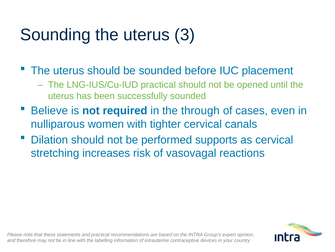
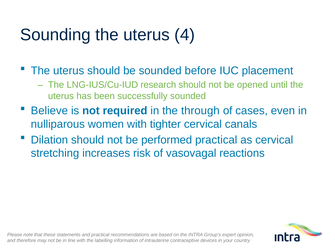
3: 3 -> 4
LNG-IUS/Cu-IUD practical: practical -> research
performed supports: supports -> practical
